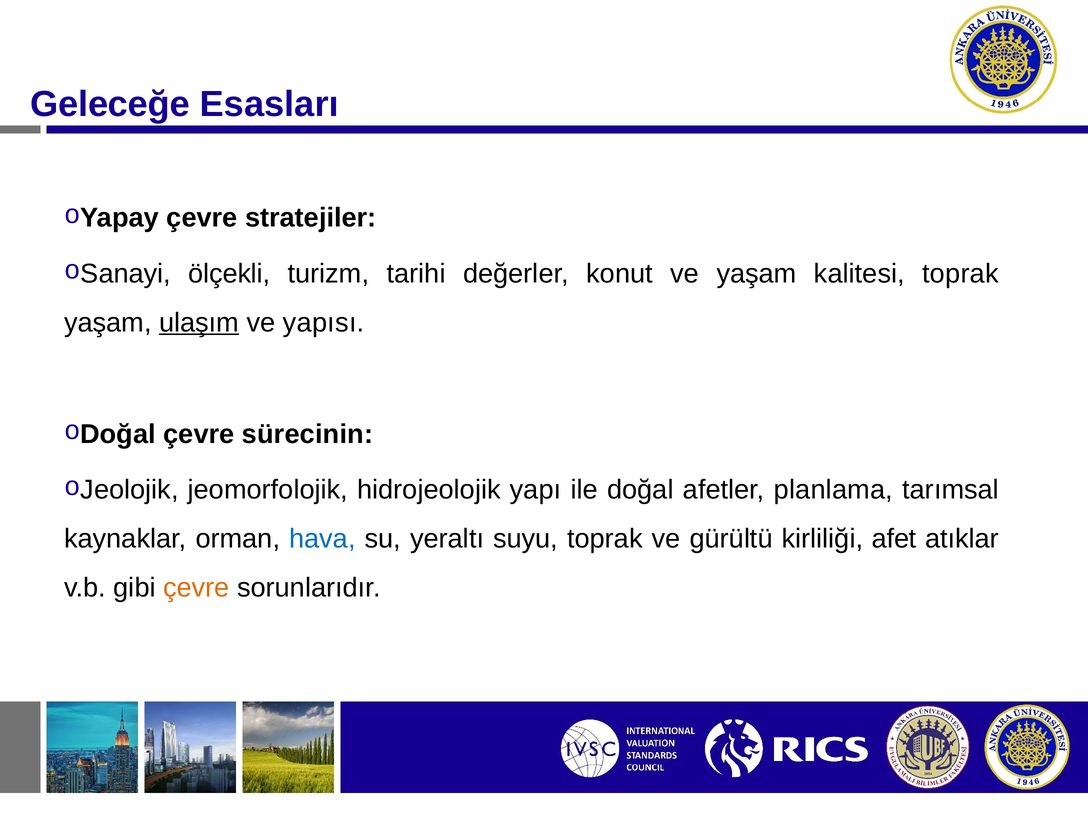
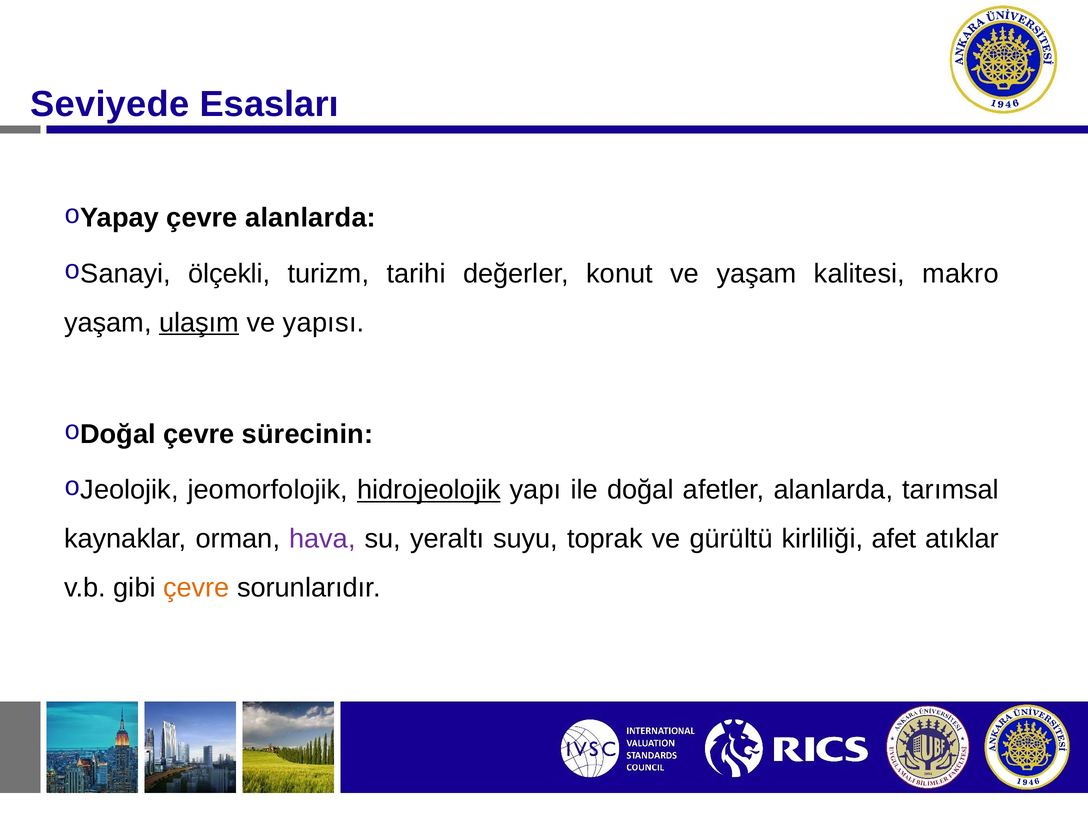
Geleceğe: Geleceğe -> Seviyede
çevre stratejiler: stratejiler -> alanlarda
kalitesi toprak: toprak -> makro
hidrojeolojik underline: none -> present
afetler planlama: planlama -> alanlarda
hava colour: blue -> purple
